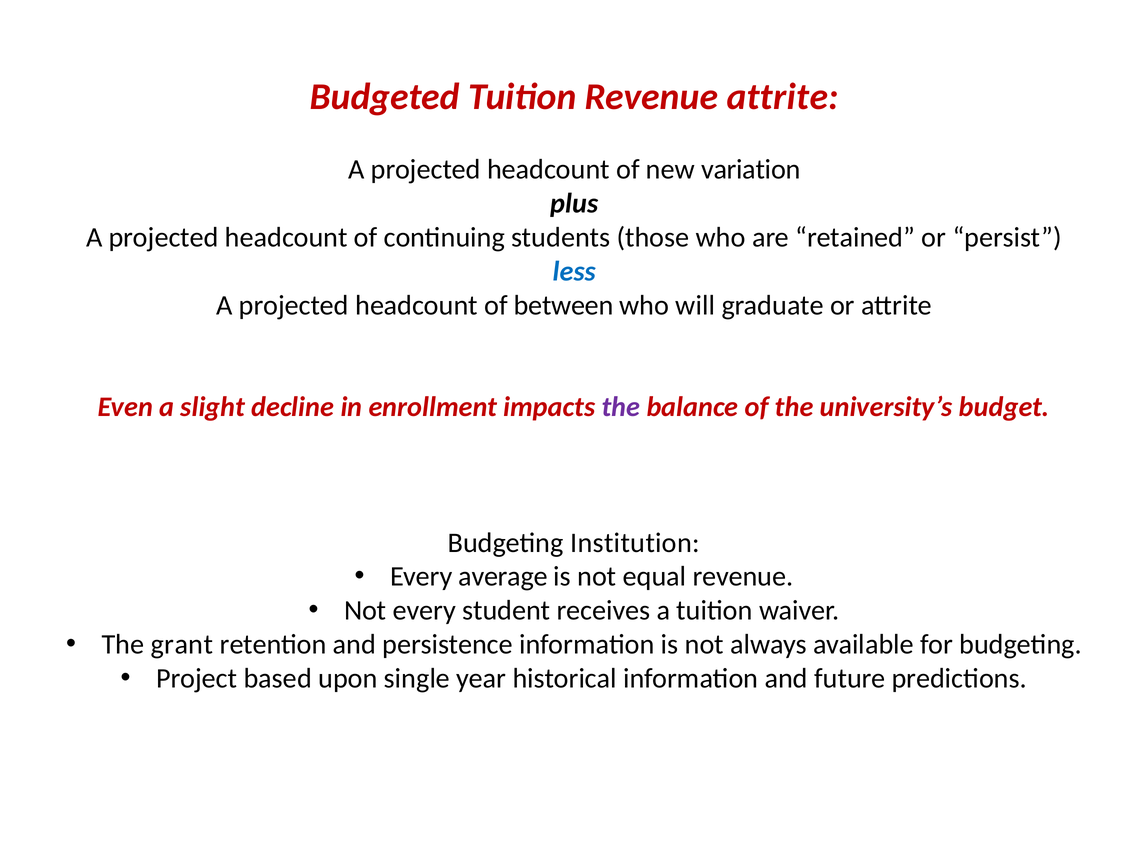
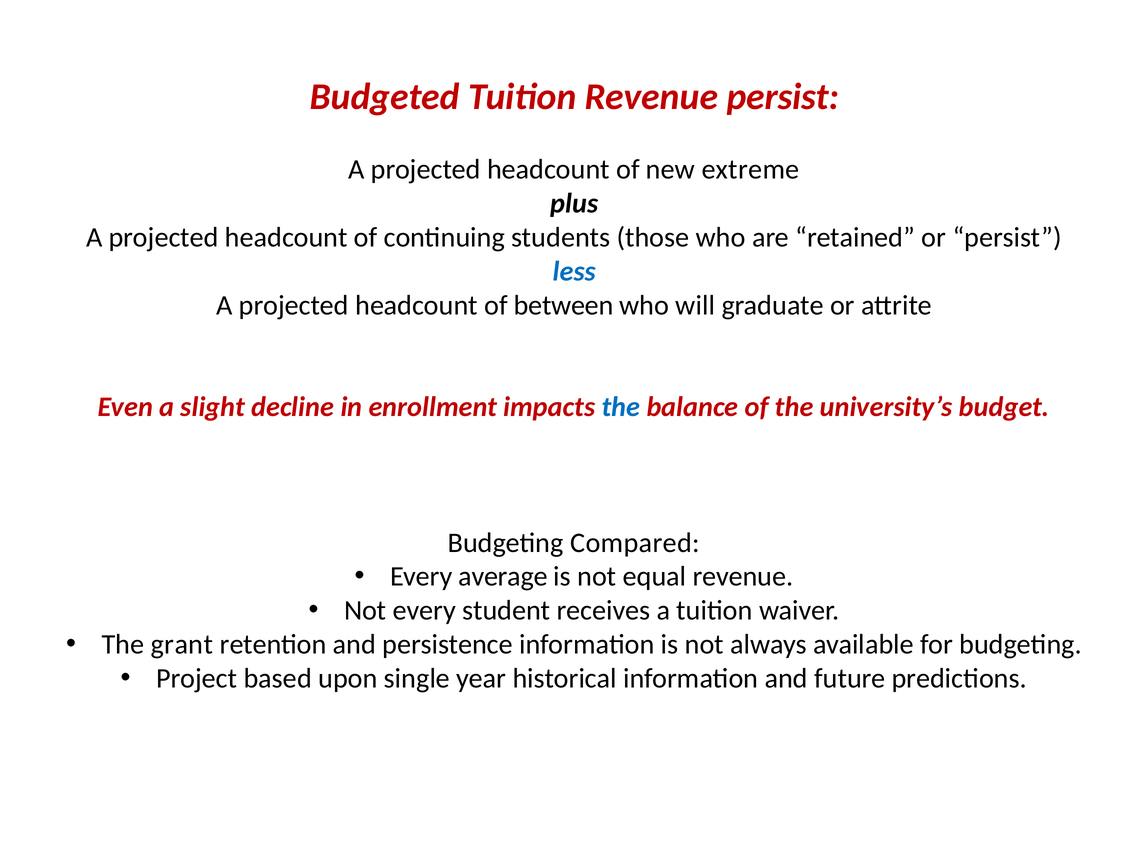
Revenue attrite: attrite -> persist
variation: variation -> extreme
the at (621, 407) colour: purple -> blue
Institution: Institution -> Compared
